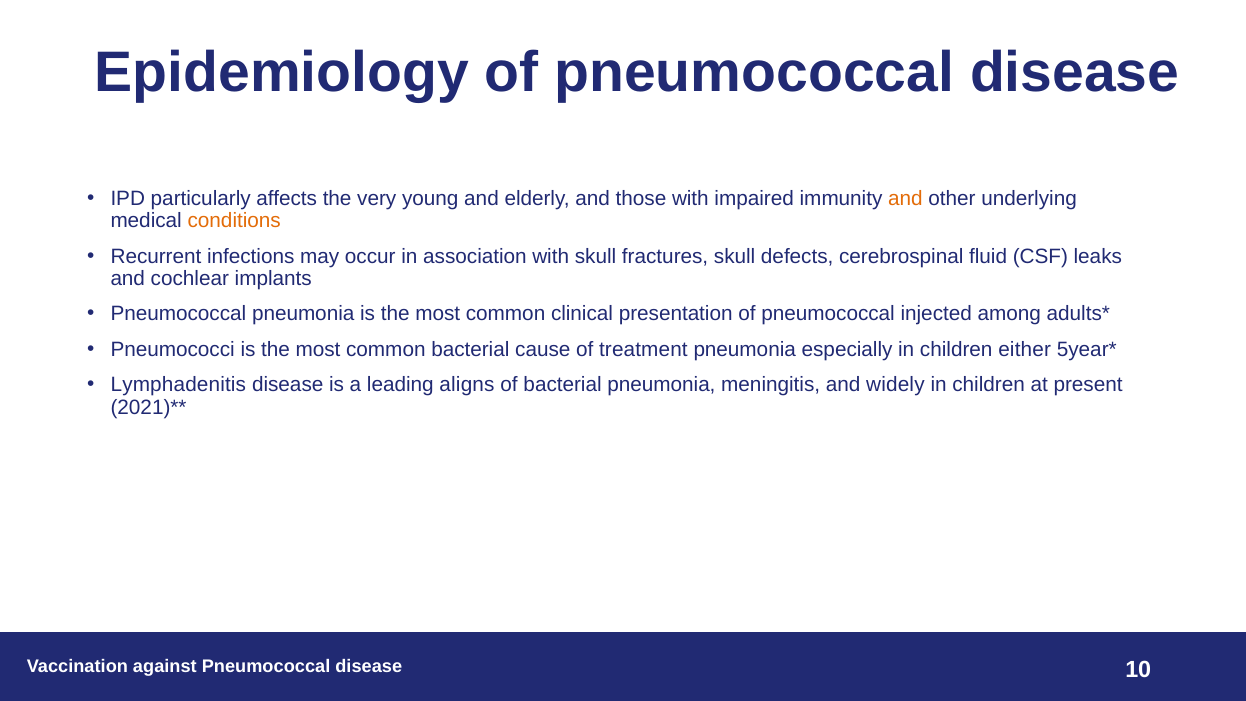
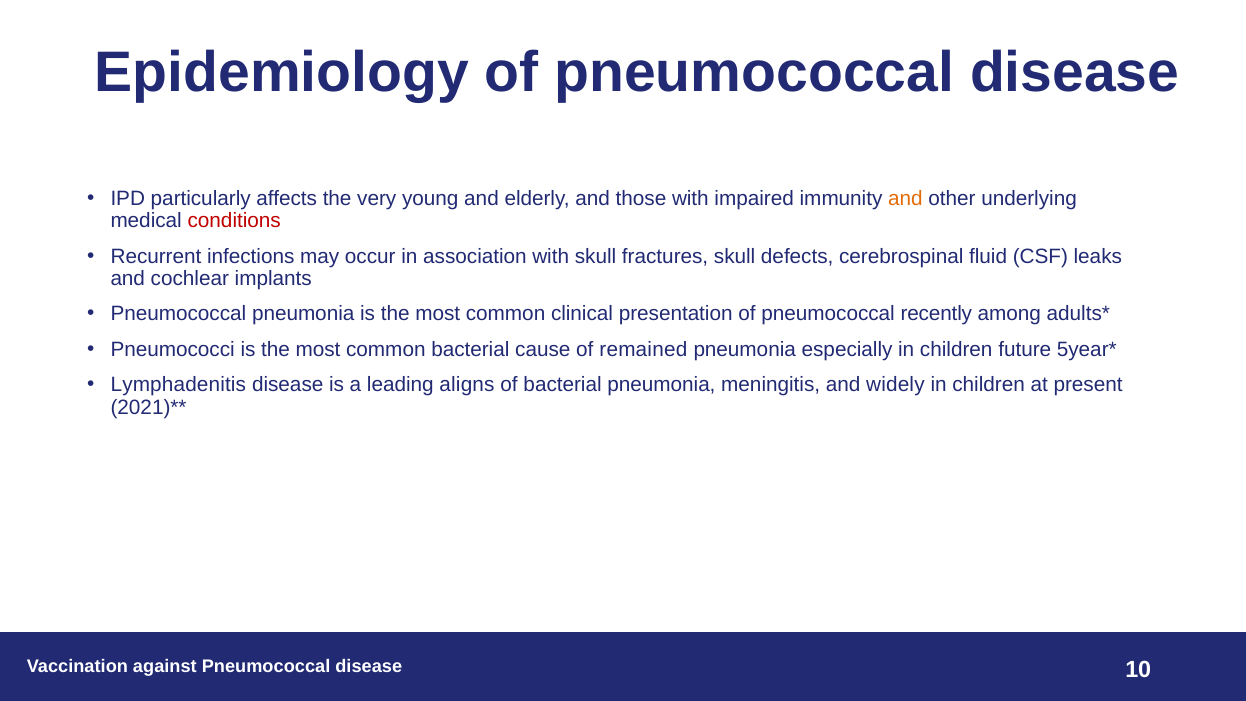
conditions colour: orange -> red
injected: injected -> recently
treatment: treatment -> remained
either: either -> future
